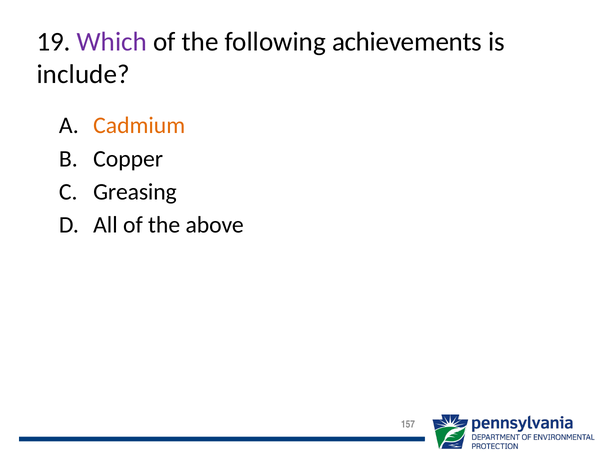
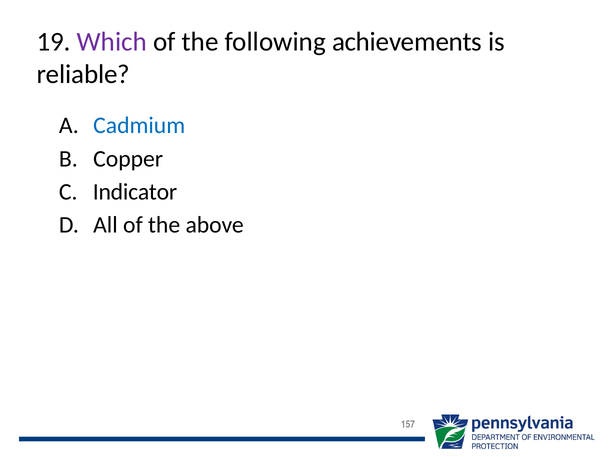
include: include -> reliable
Cadmium colour: orange -> blue
Greasing: Greasing -> Indicator
